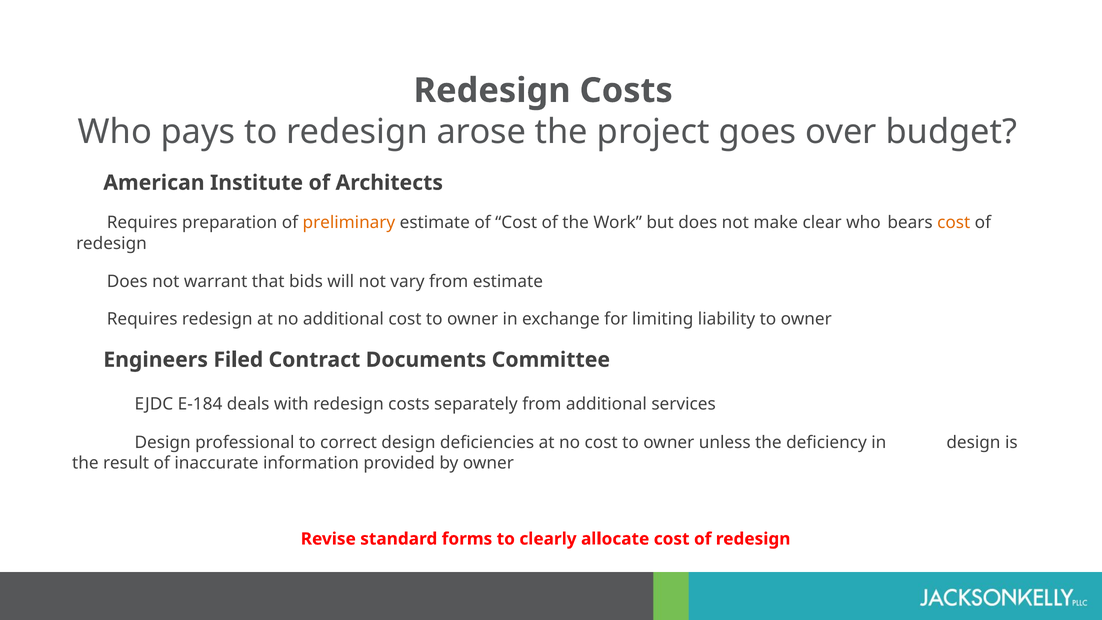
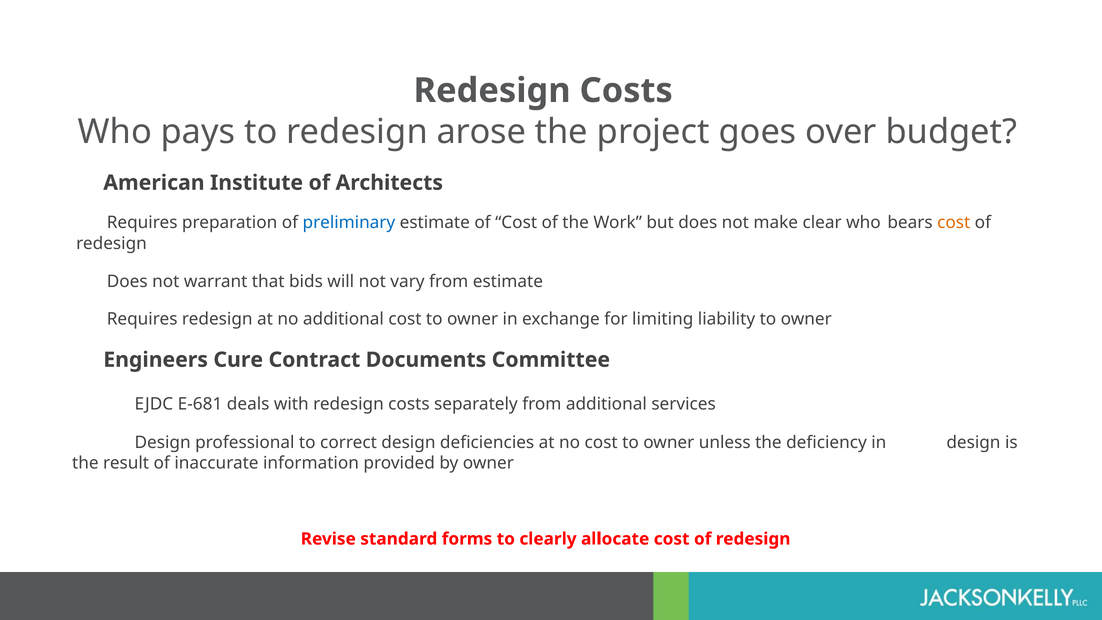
preliminary colour: orange -> blue
Filed: Filed -> Cure
E-184: E-184 -> E-681
